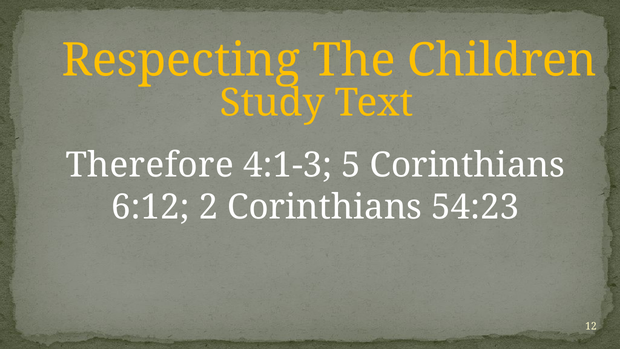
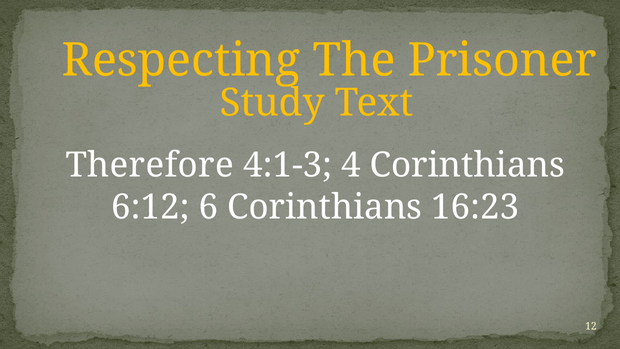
Children: Children -> Prisoner
5: 5 -> 4
2: 2 -> 6
54:23: 54:23 -> 16:23
